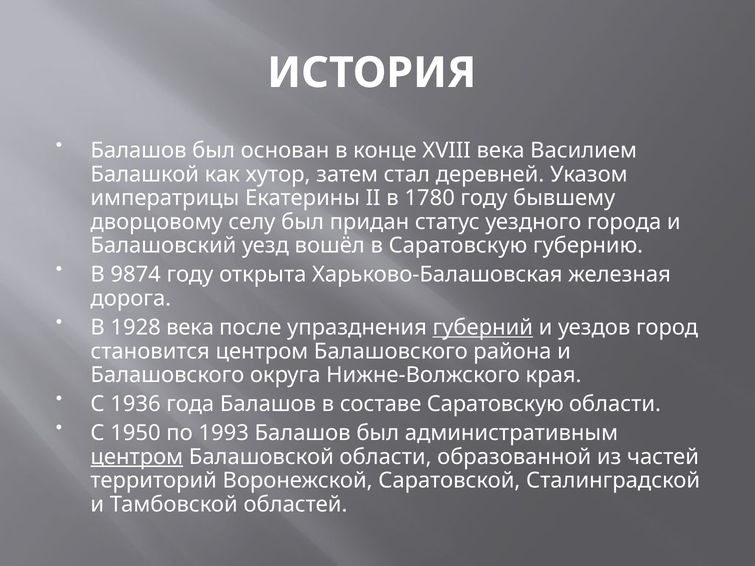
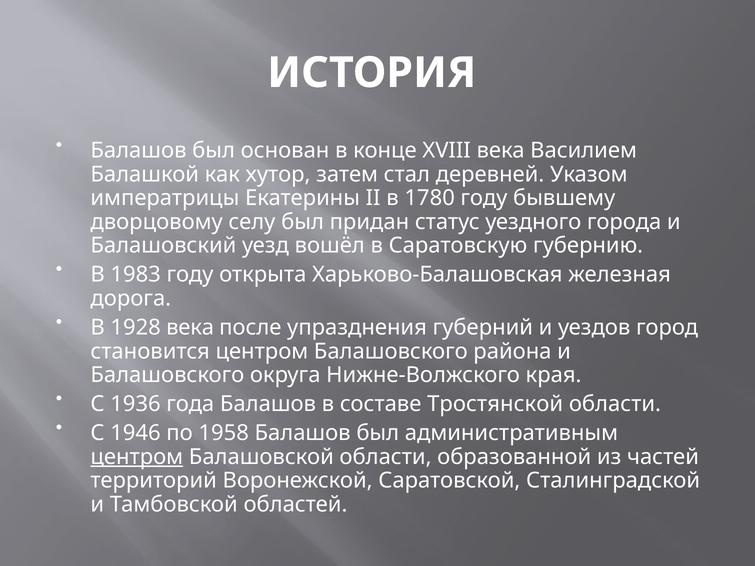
9874: 9874 -> 1983
губерний underline: present -> none
составе Саратовскую: Саратовскую -> Тростянской
1950: 1950 -> 1946
1993: 1993 -> 1958
